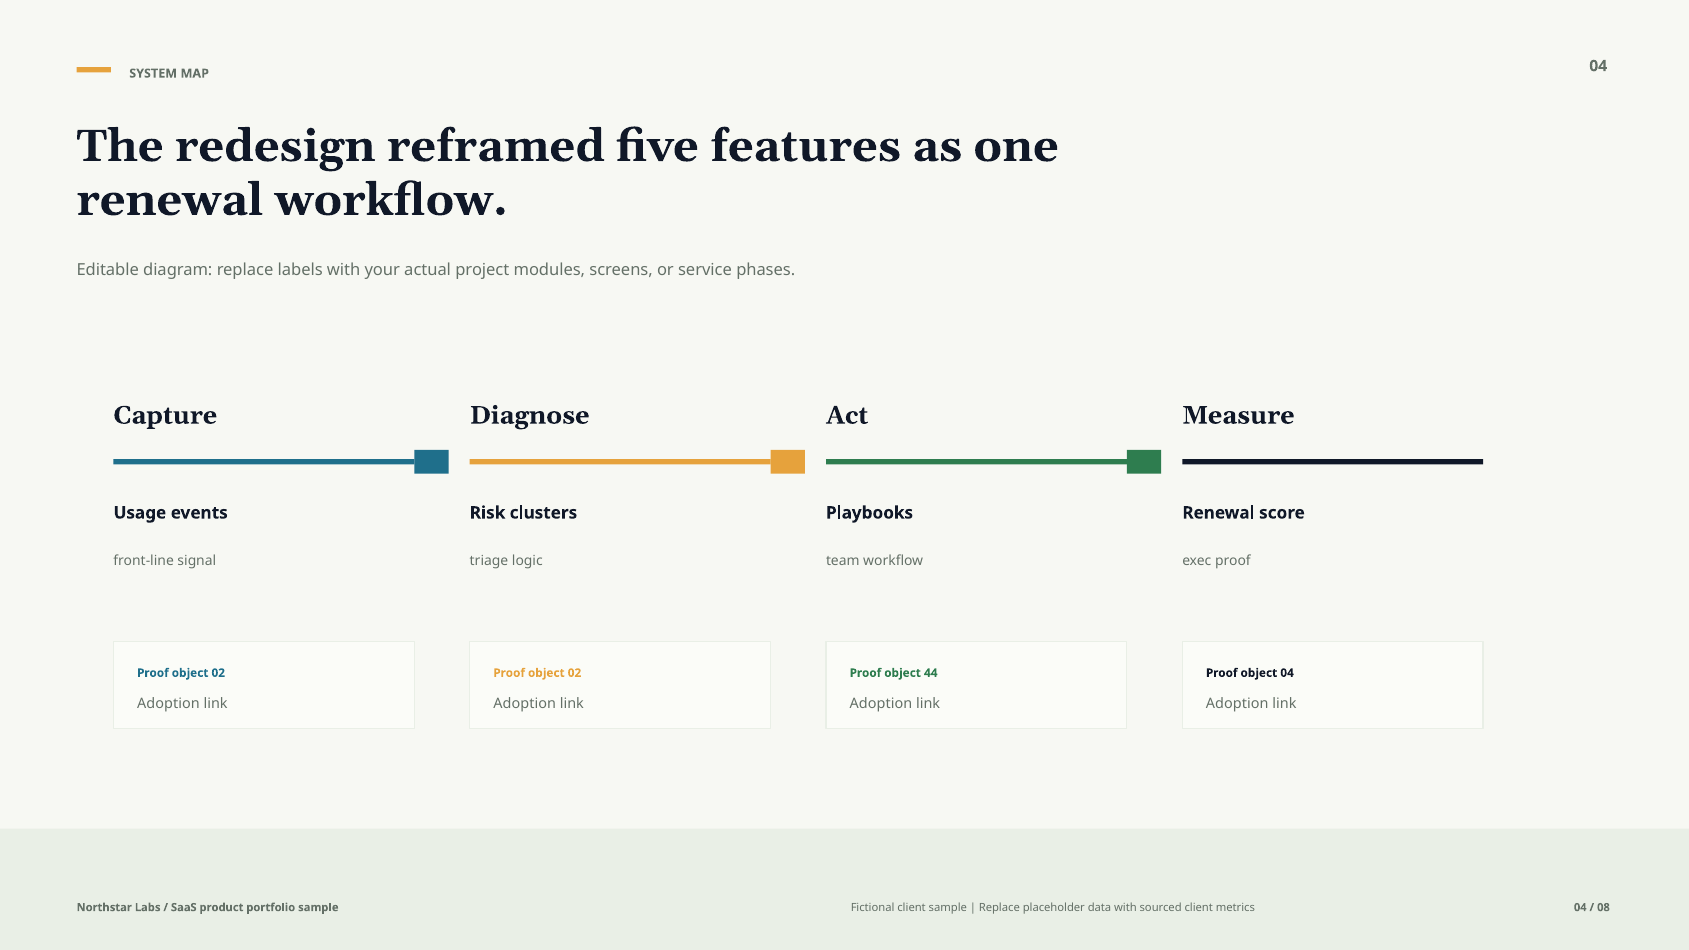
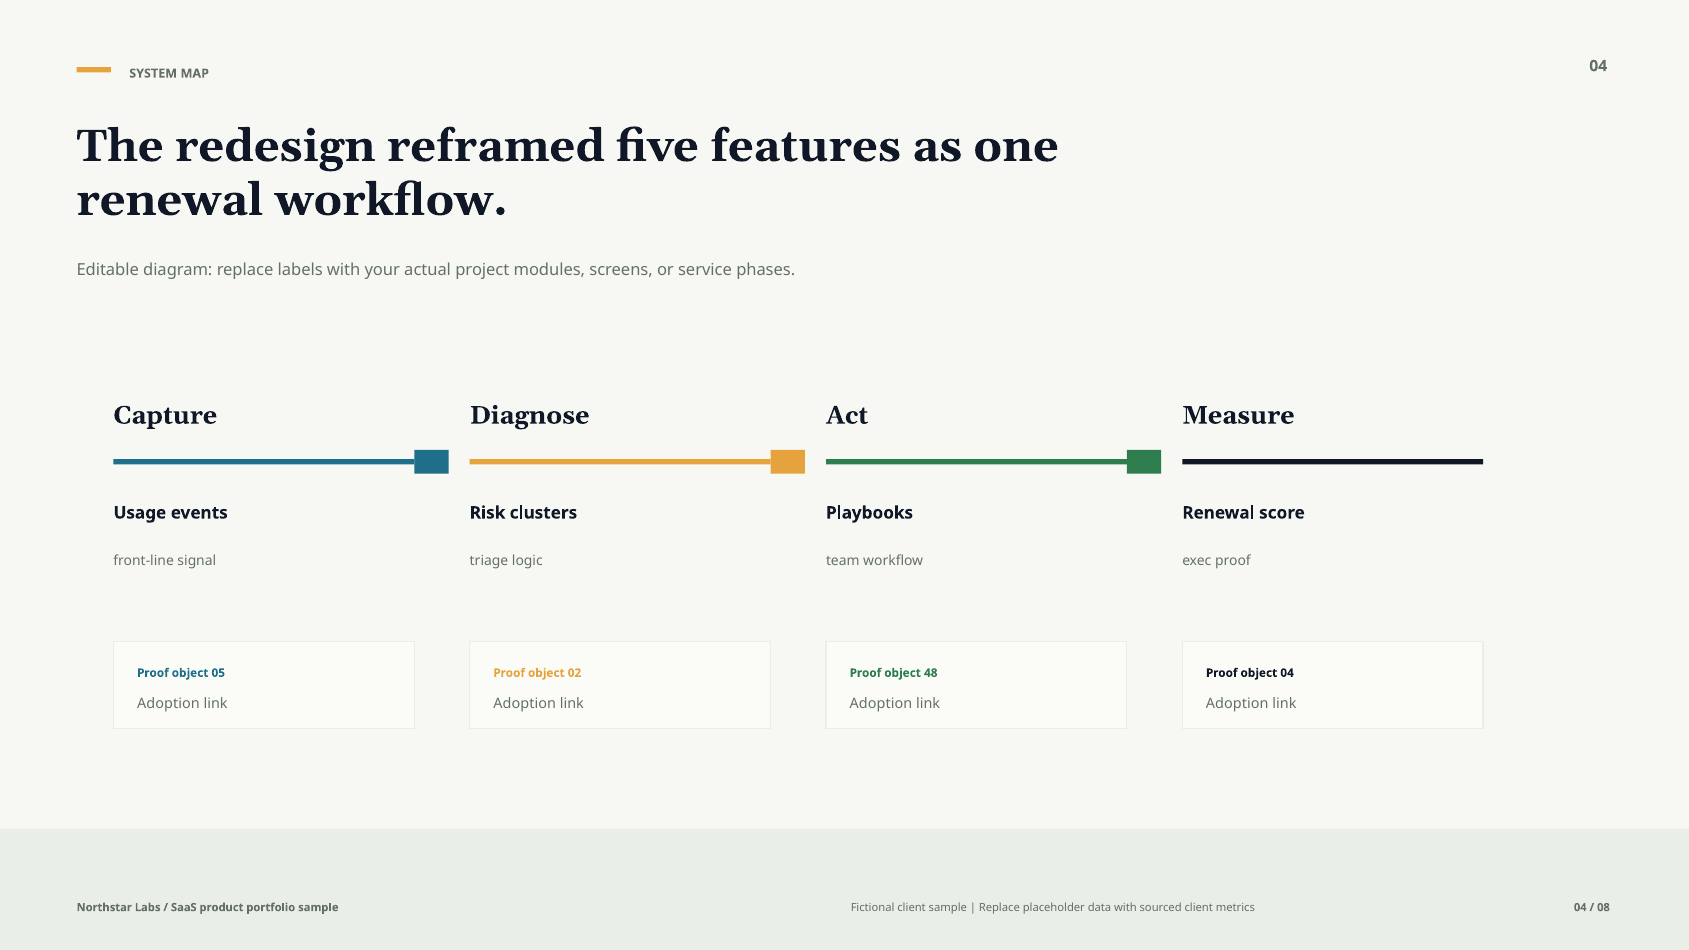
02 at (218, 673): 02 -> 05
44: 44 -> 48
